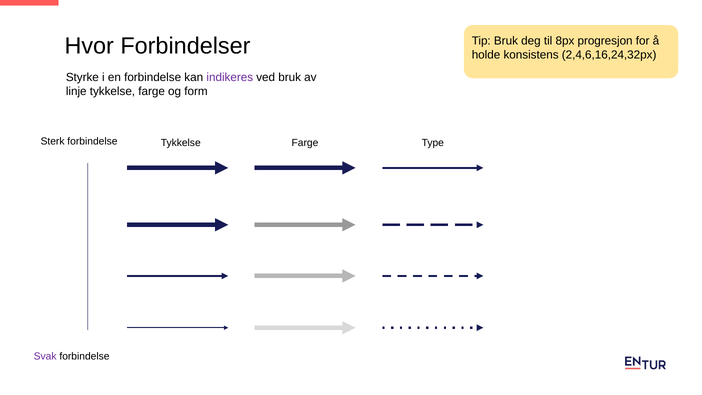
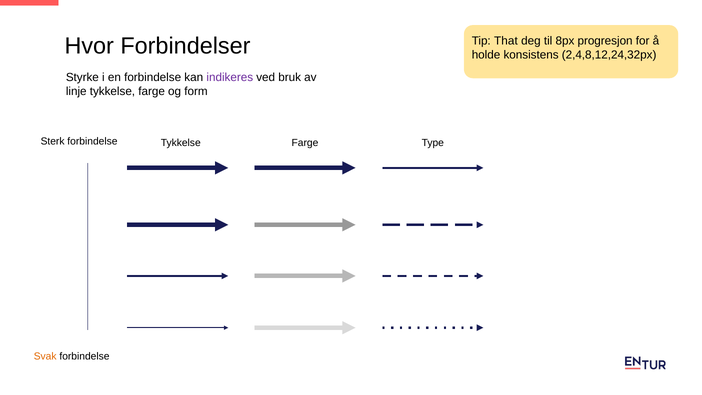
Tip Bruk: Bruk -> That
2,4,6,16,24,32px: 2,4,6,16,24,32px -> 2,4,8,12,24,32px
Svak colour: purple -> orange
